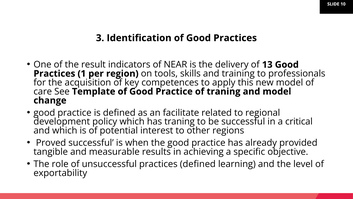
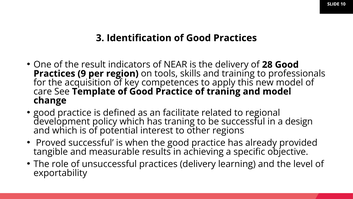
13: 13 -> 28
1: 1 -> 9
critical: critical -> design
practices defined: defined -> delivery
